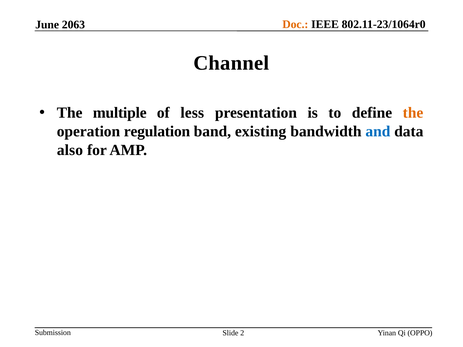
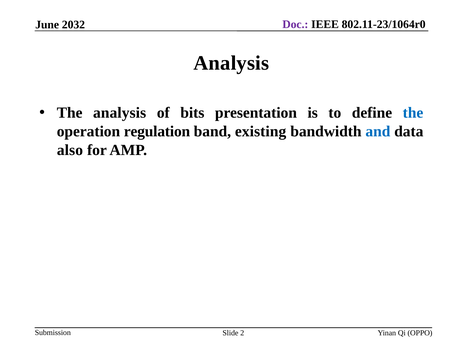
Doc colour: orange -> purple
2063: 2063 -> 2032
Channel at (231, 63): Channel -> Analysis
The multiple: multiple -> analysis
less: less -> bits
the at (413, 113) colour: orange -> blue
